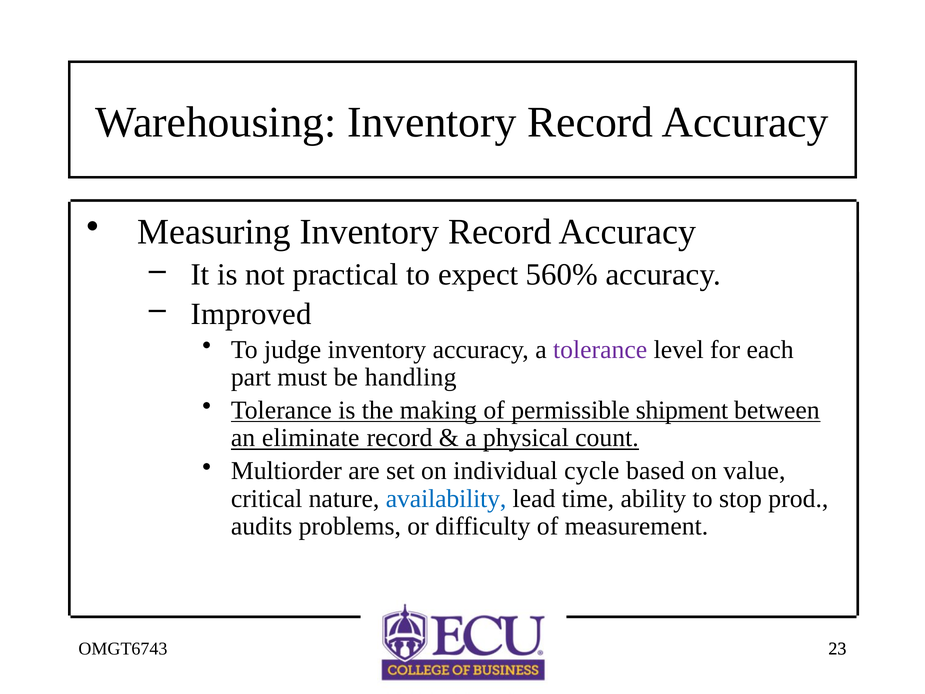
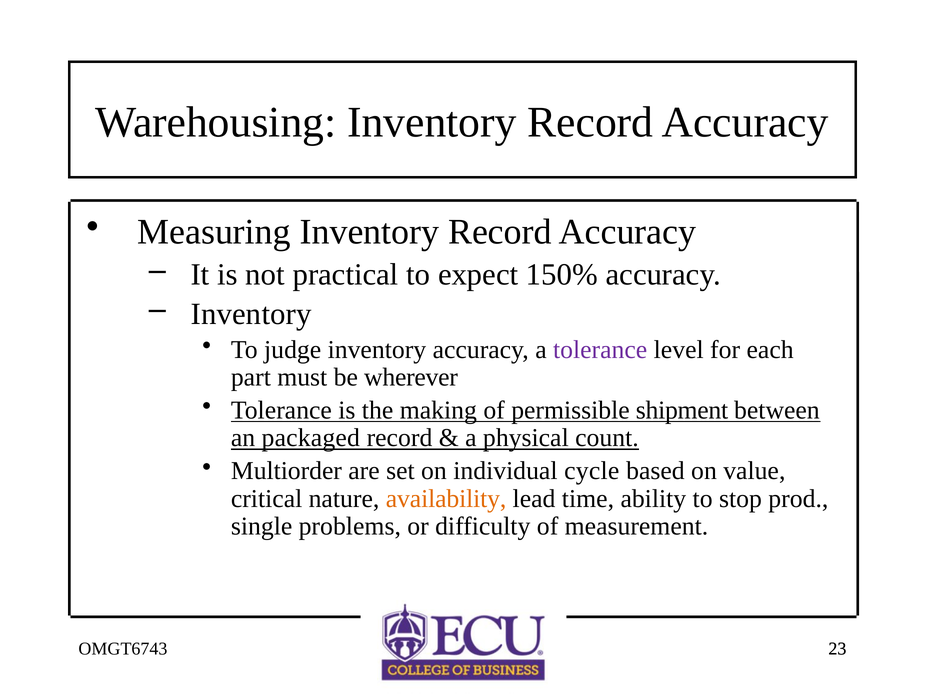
560%: 560% -> 150%
Improved at (251, 314): Improved -> Inventory
handling: handling -> wherever
eliminate: eliminate -> packaged
availability colour: blue -> orange
audits: audits -> single
